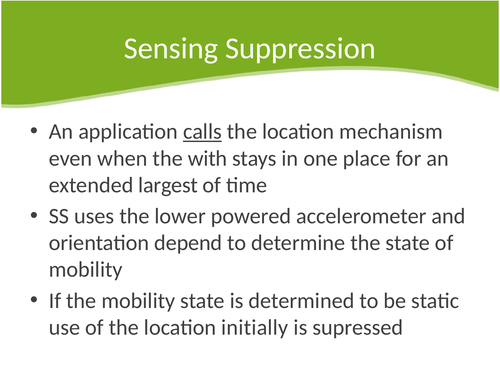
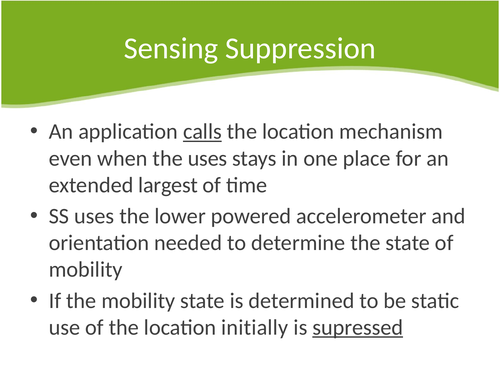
the with: with -> uses
depend: depend -> needed
supressed underline: none -> present
